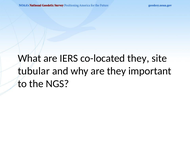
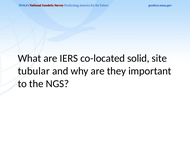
co-located they: they -> solid
